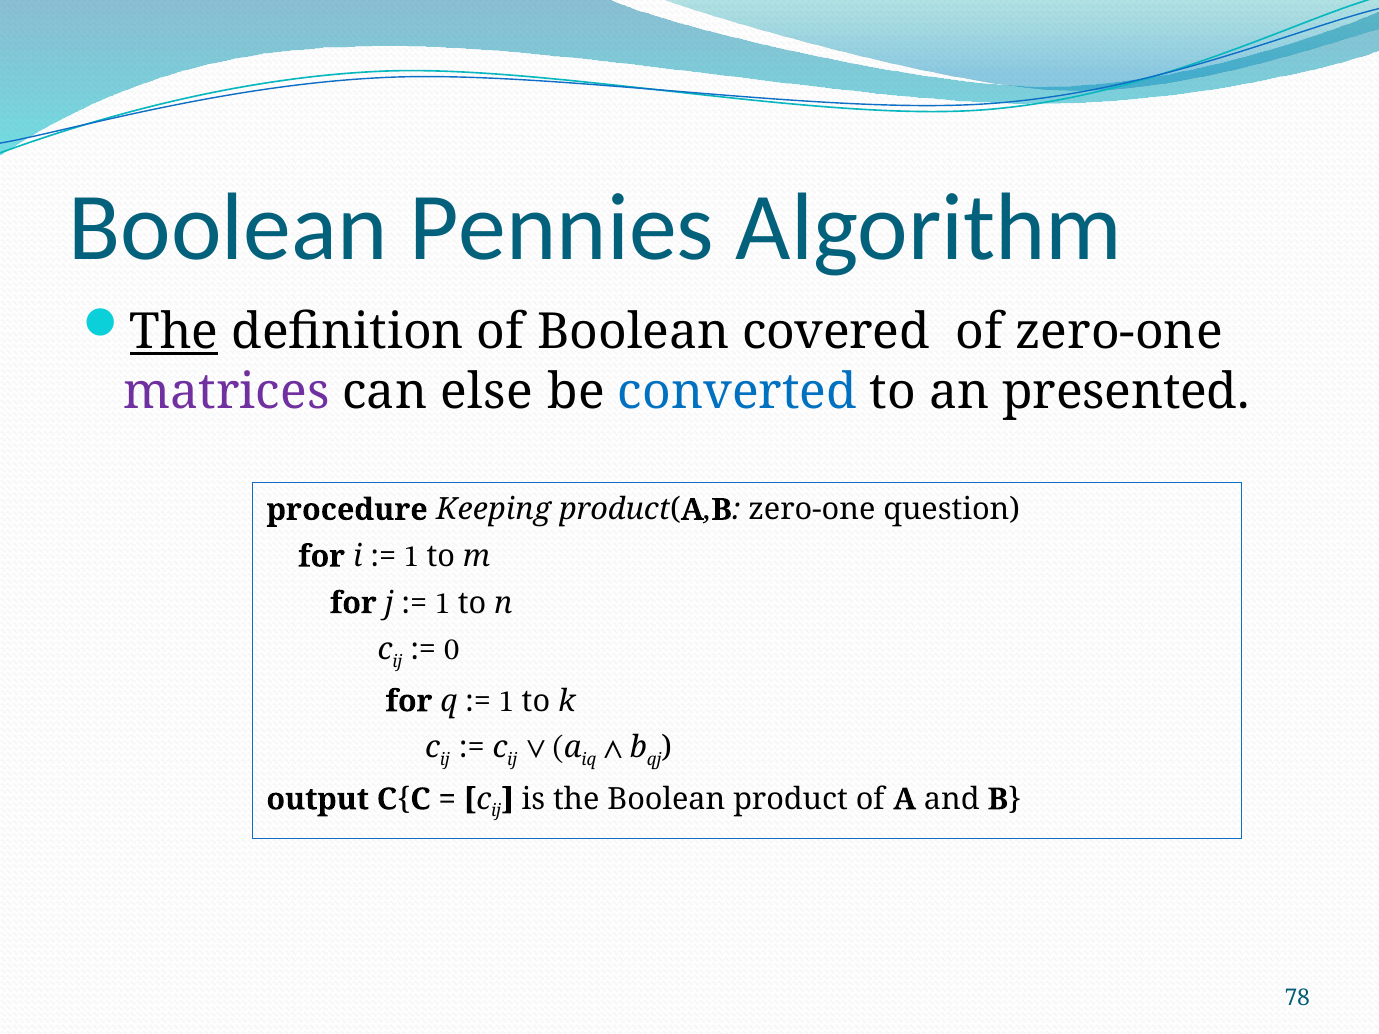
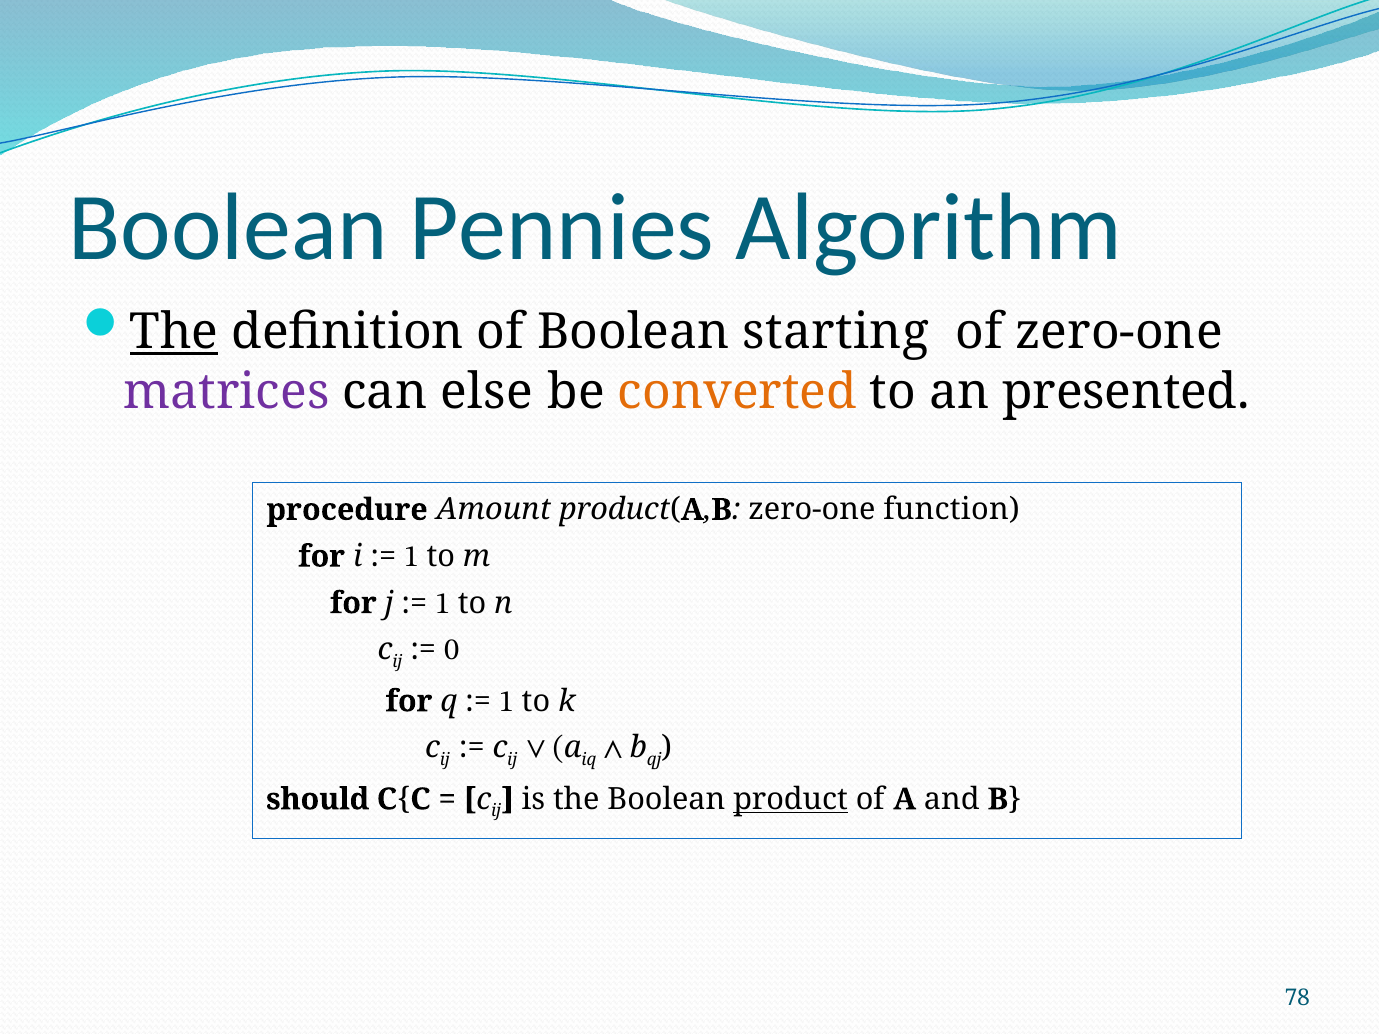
covered: covered -> starting
converted colour: blue -> orange
Keeping: Keeping -> Amount
question: question -> function
output: output -> should
product underline: none -> present
